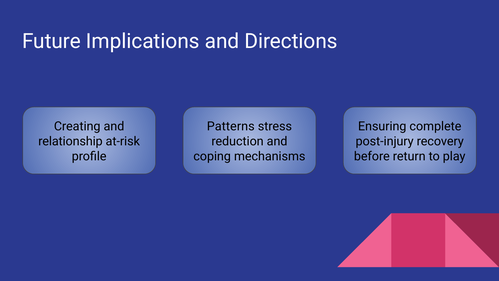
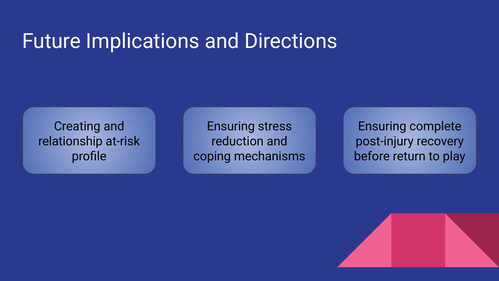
Patterns at (231, 126): Patterns -> Ensuring
